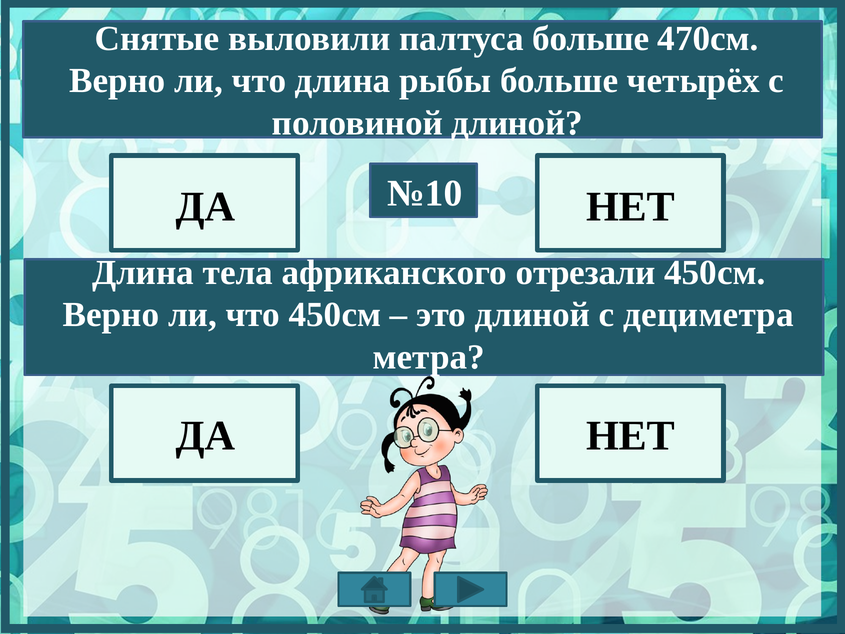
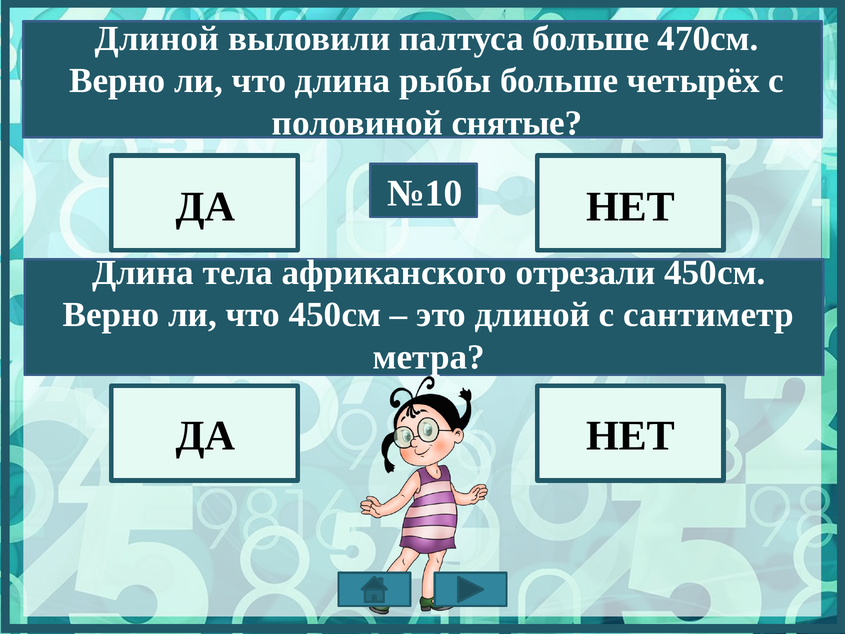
Снятые at (157, 38): Снятые -> Длиной
половиной длиной: длиной -> снятые
дециметра: дециметра -> сантиметр
